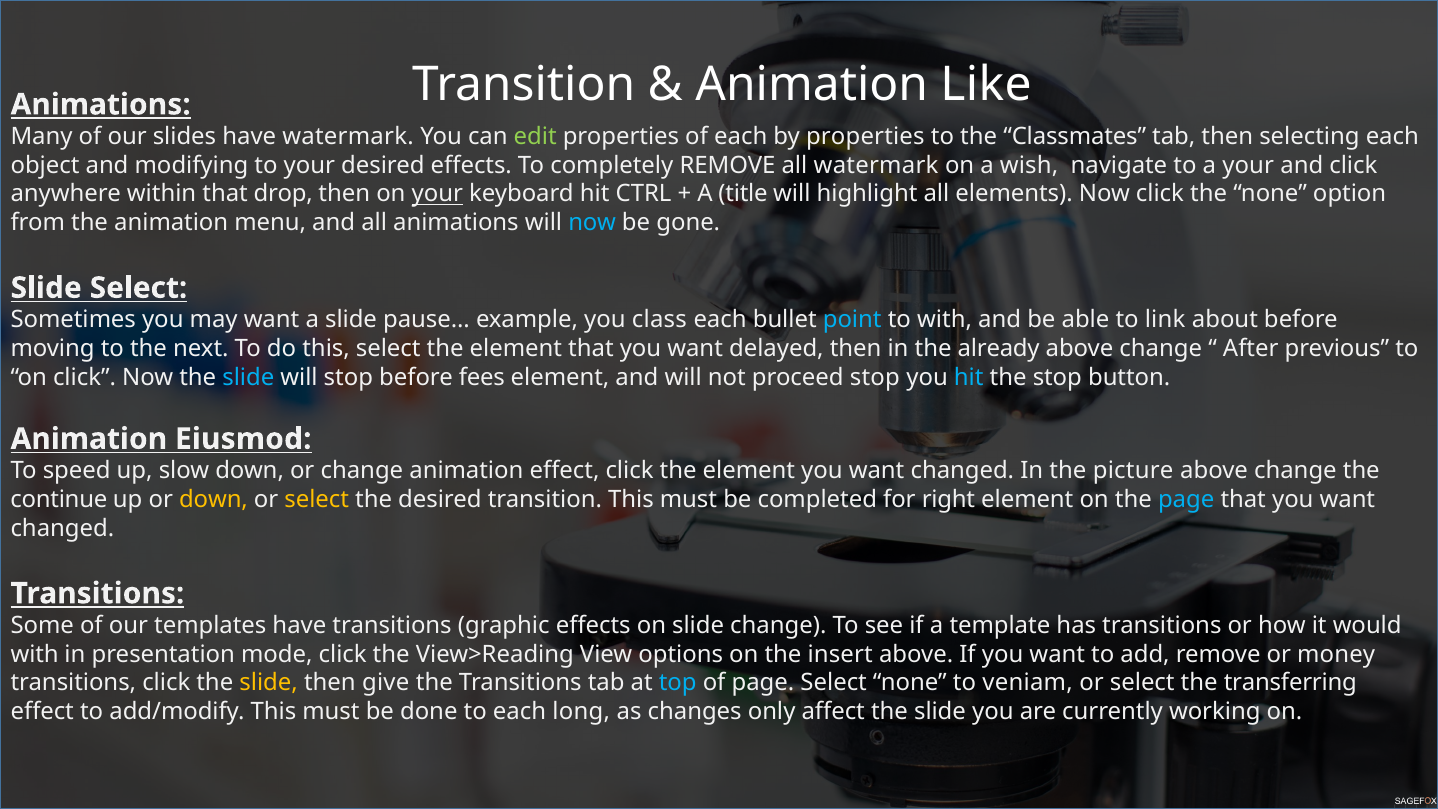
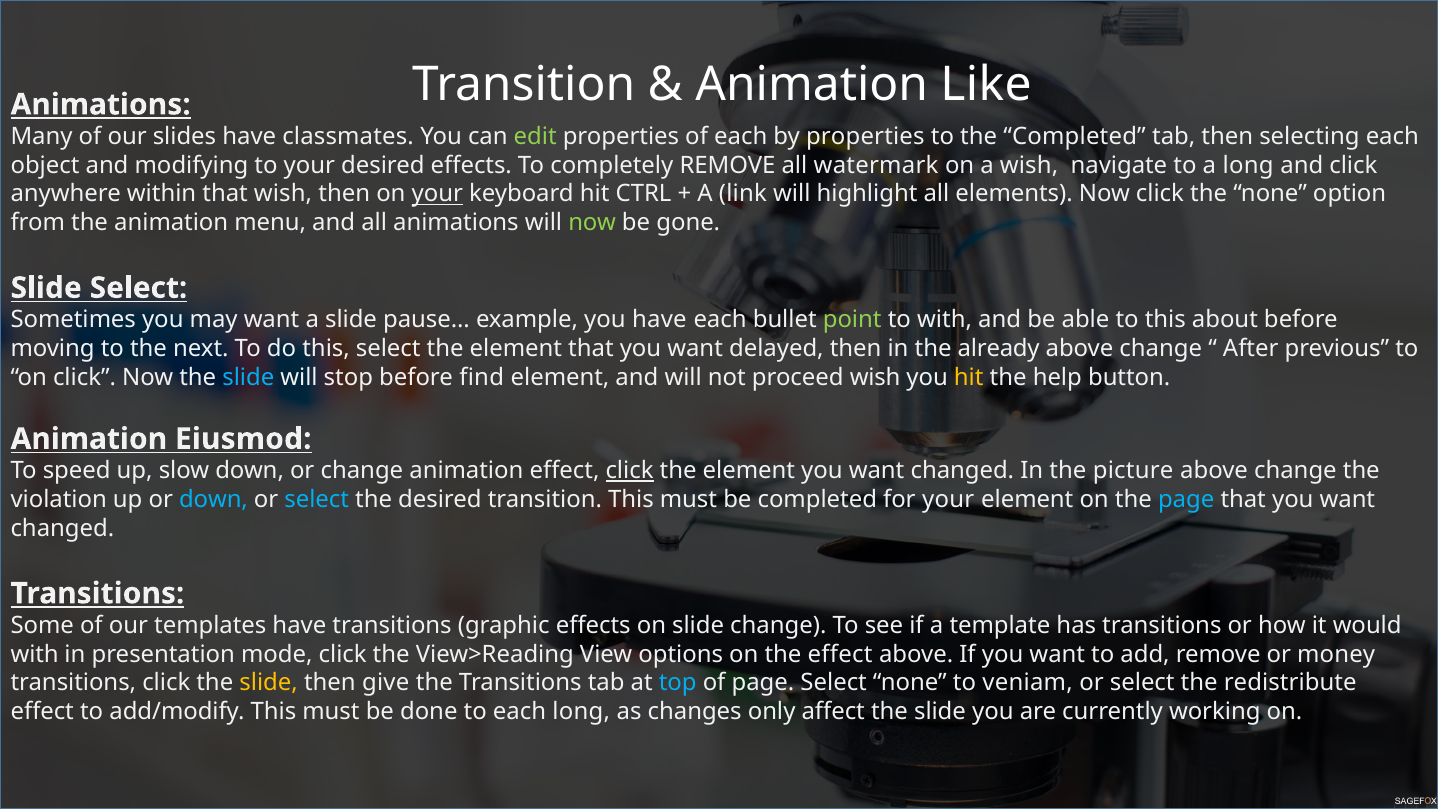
have watermark: watermark -> classmates
the Classmates: Classmates -> Completed
a your: your -> long
that drop: drop -> wish
title: title -> link
now at (592, 223) colour: light blue -> light green
you class: class -> have
point colour: light blue -> light green
to link: link -> this
fees: fees -> find
proceed stop: stop -> wish
hit at (969, 377) colour: light blue -> yellow
the stop: stop -> help
click at (630, 471) underline: none -> present
continue: continue -> violation
down at (213, 499) colour: yellow -> light blue
select at (317, 499) colour: yellow -> light blue
for right: right -> your
the insert: insert -> effect
transferring: transferring -> redistribute
